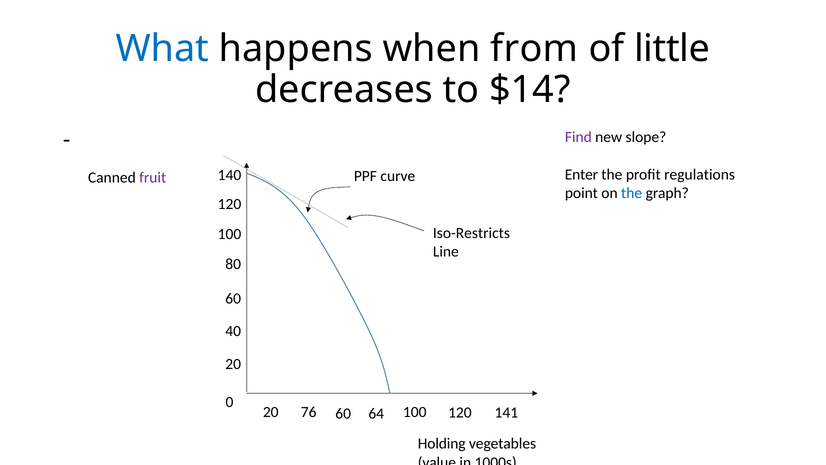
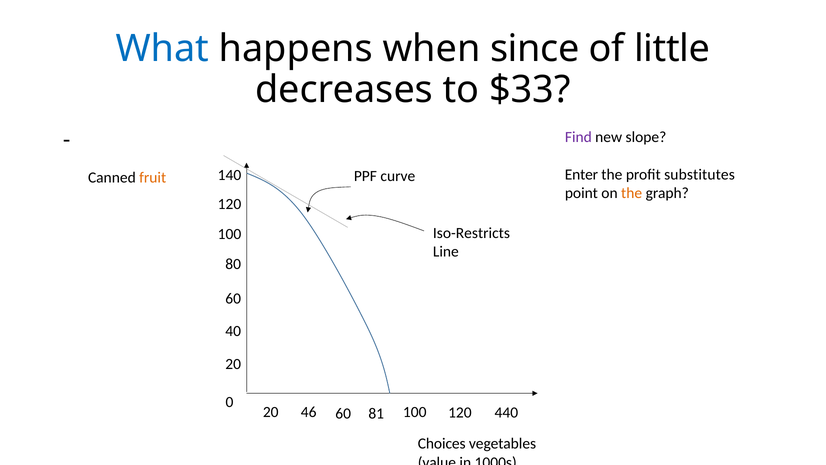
from: from -> since
$14: $14 -> $33
regulations: regulations -> substitutes
fruit colour: purple -> orange
the at (632, 193) colour: blue -> orange
76: 76 -> 46
64: 64 -> 81
141: 141 -> 440
Holding: Holding -> Choices
